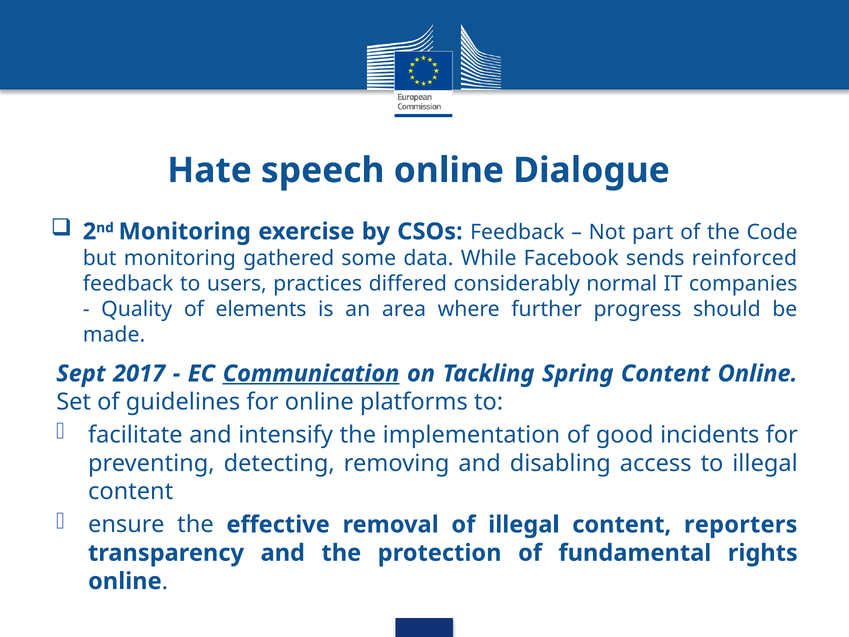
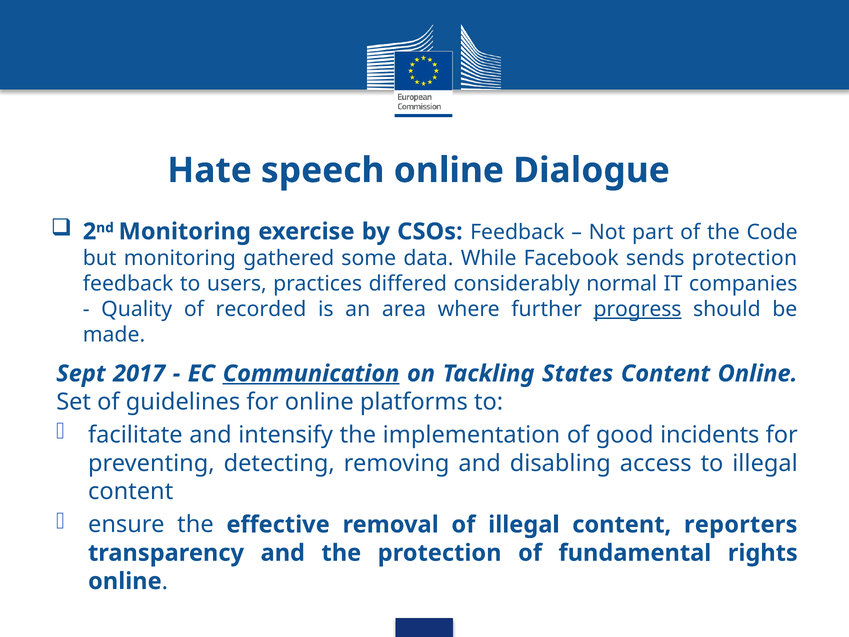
sends reinforced: reinforced -> protection
elements: elements -> recorded
progress underline: none -> present
Spring: Spring -> States
